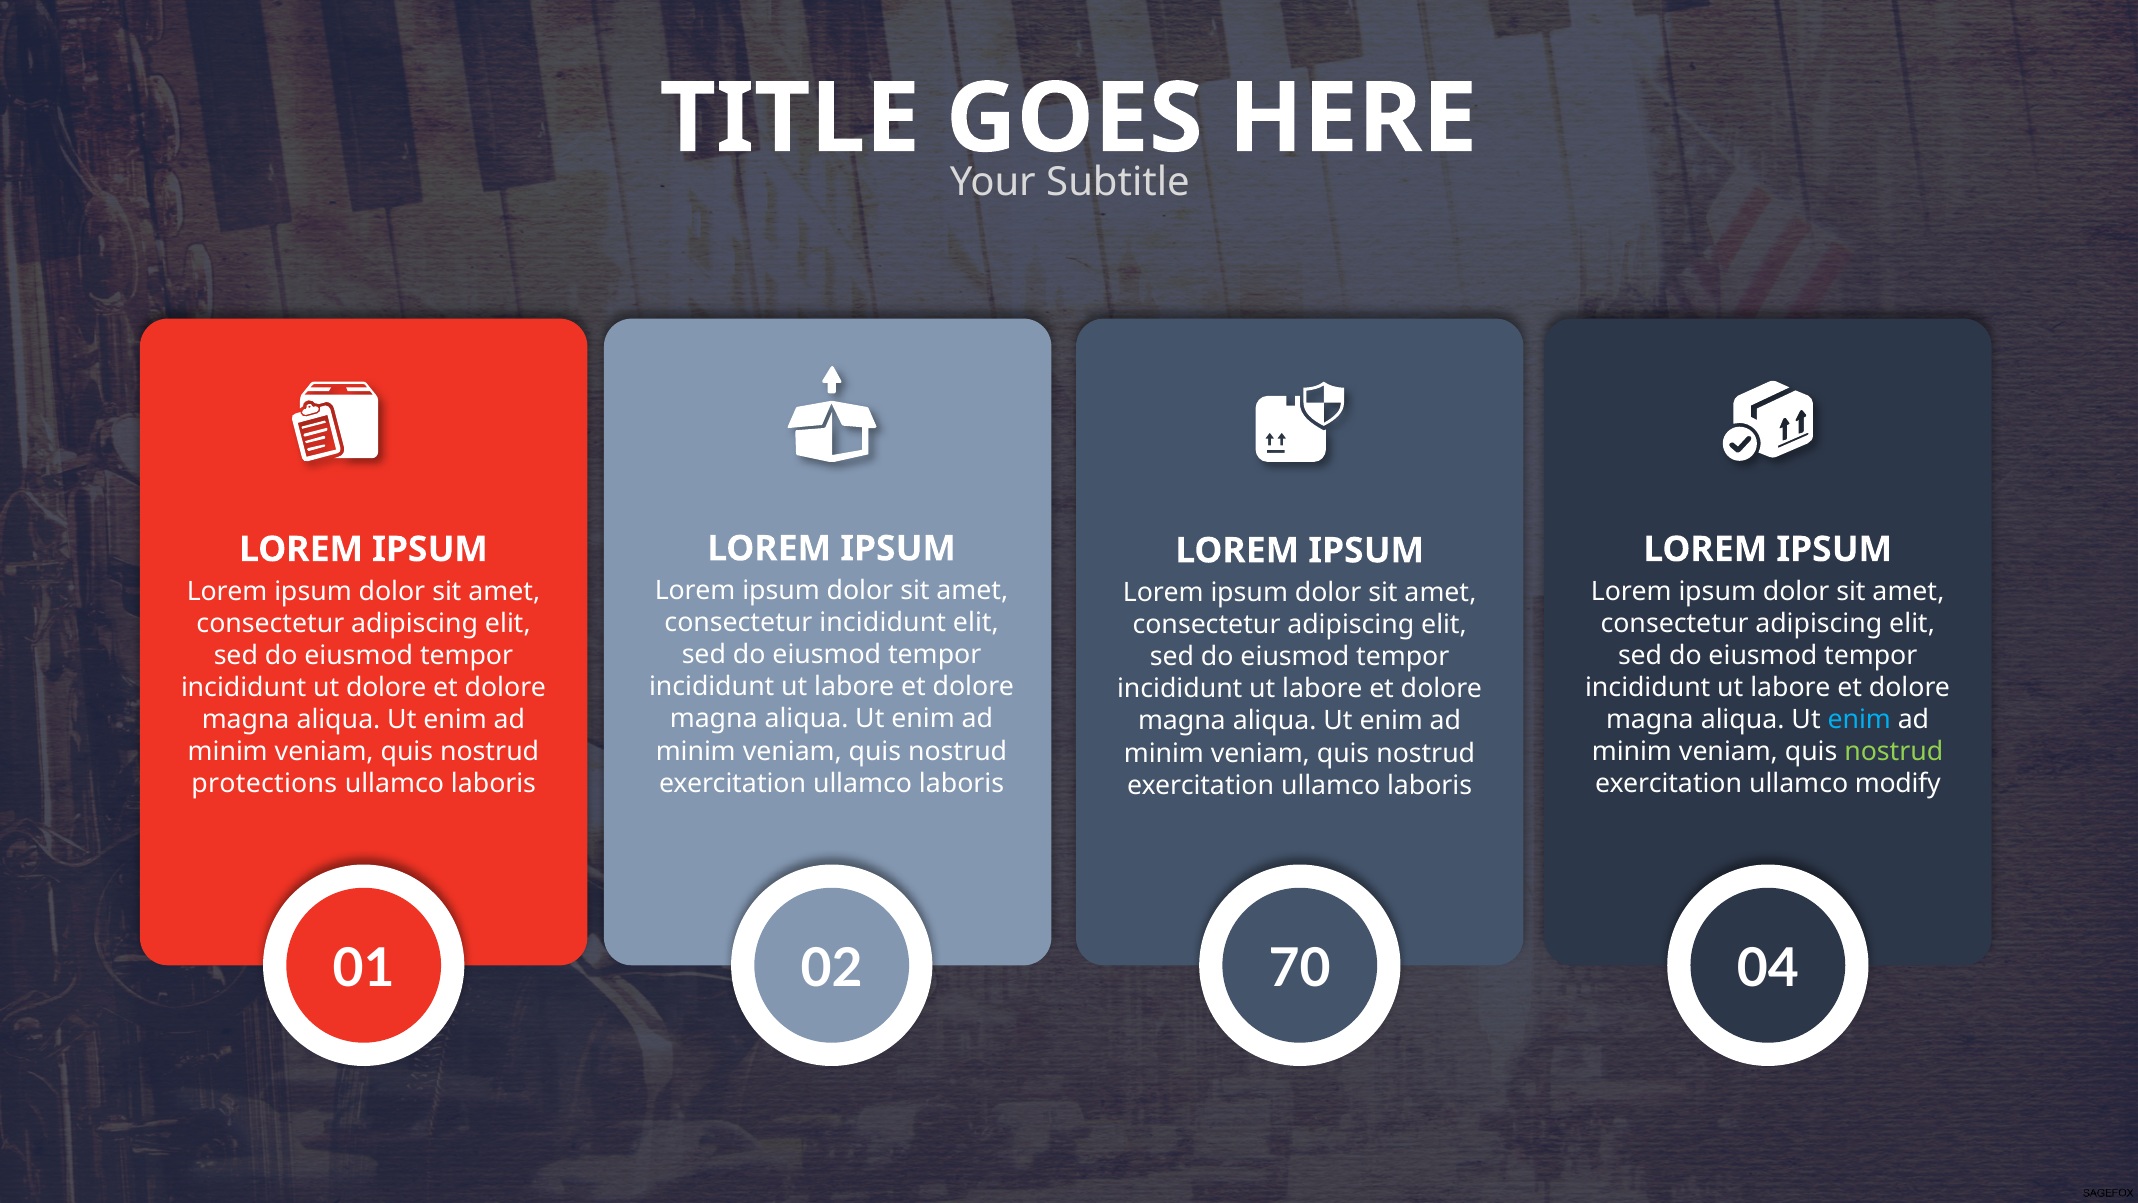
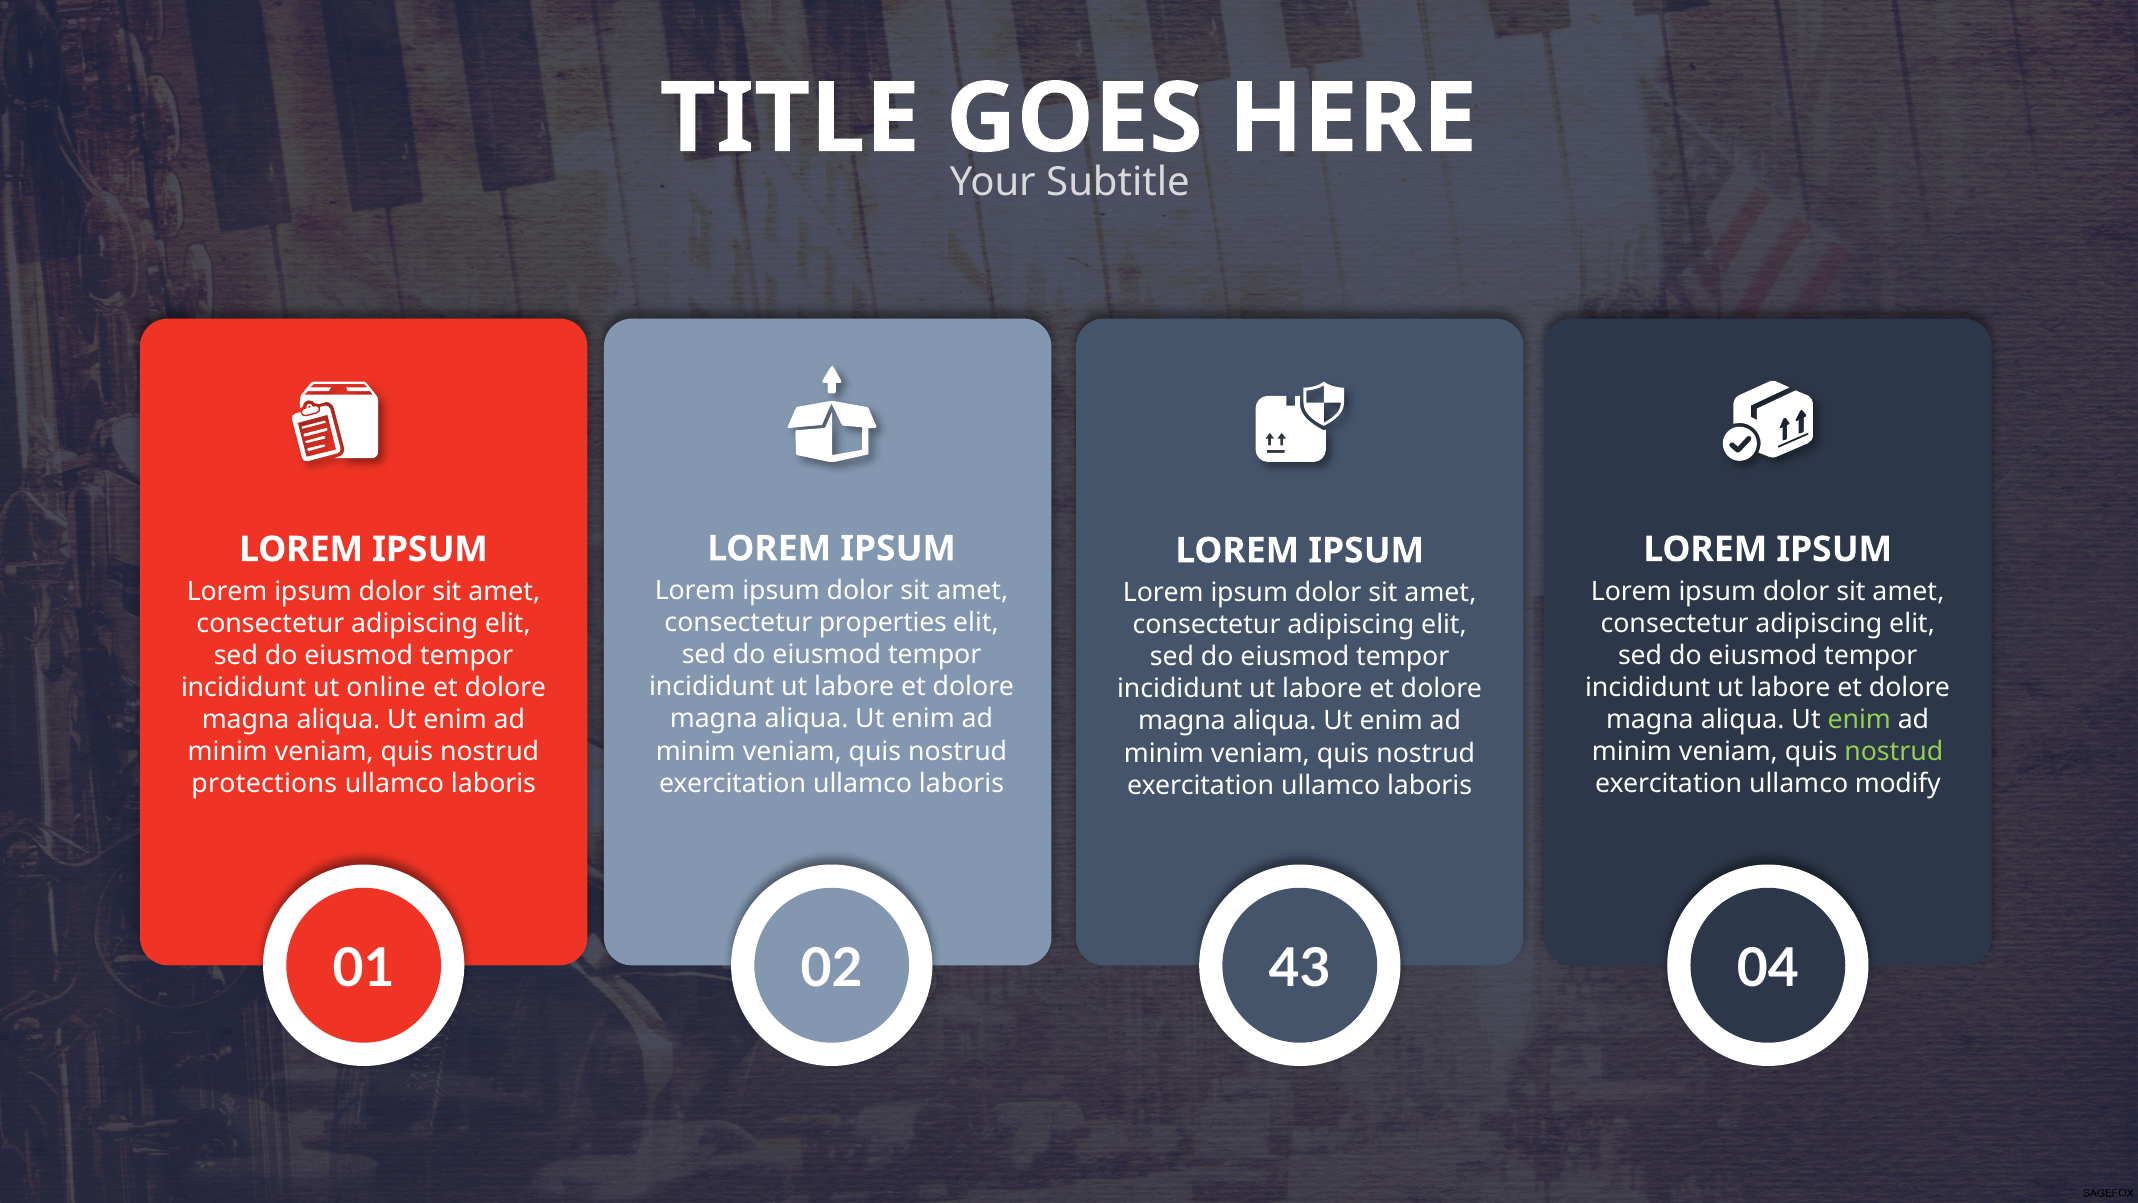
consectetur incididunt: incididunt -> properties
ut dolore: dolore -> online
enim at (1859, 720) colour: light blue -> light green
70: 70 -> 43
